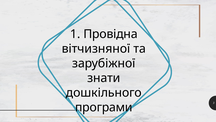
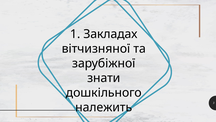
Провідна: Провідна -> Закладах
програми: програми -> належить
